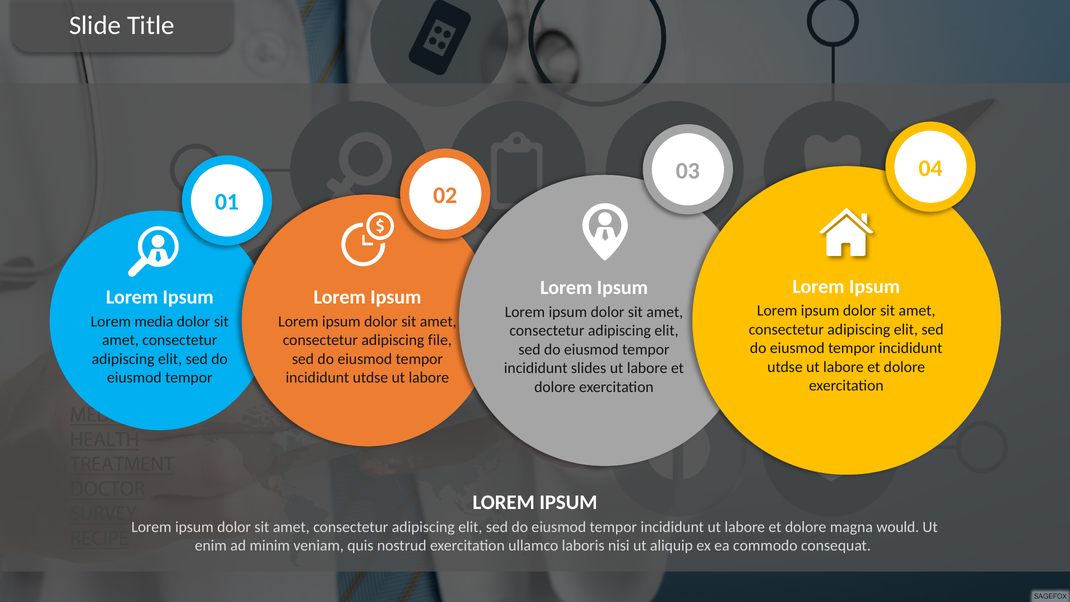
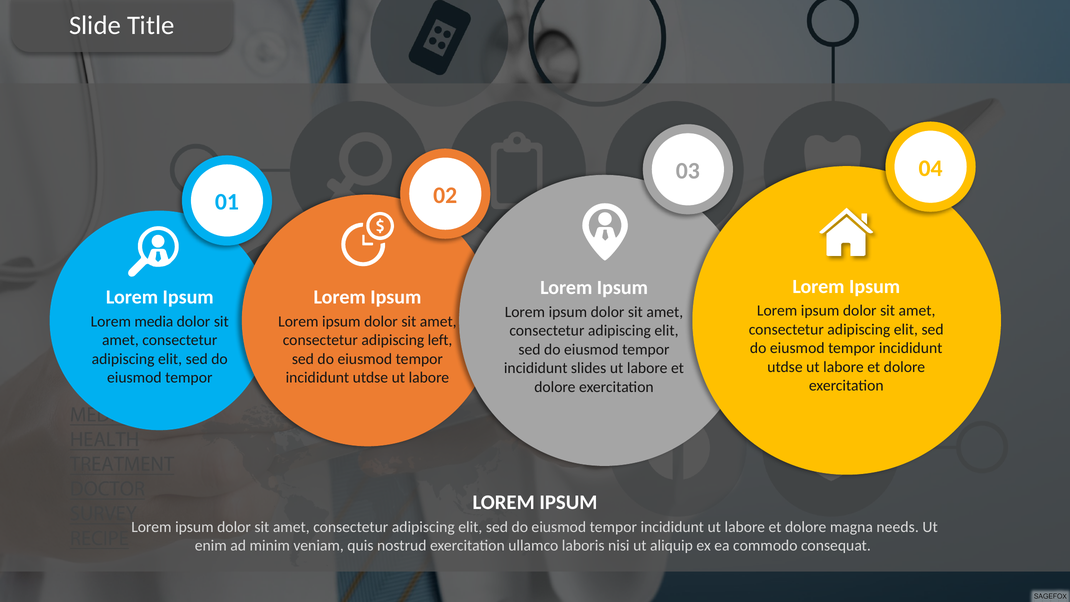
file: file -> left
would: would -> needs
